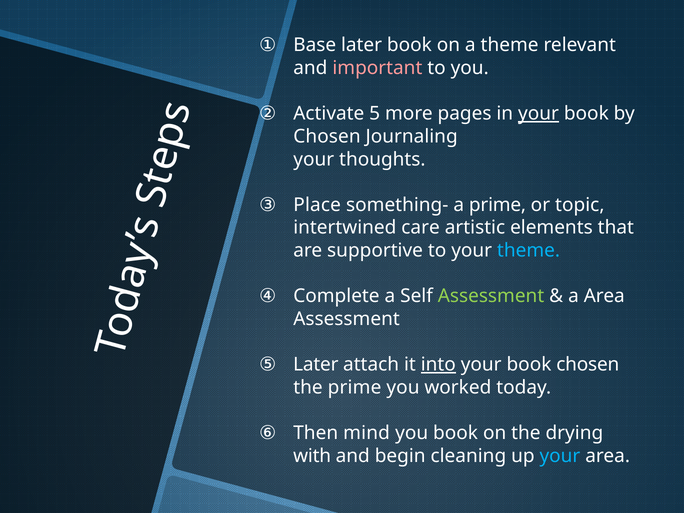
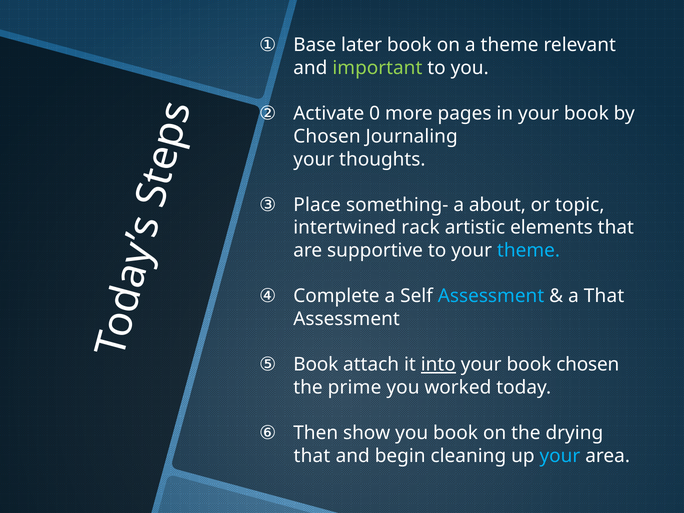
important colour: pink -> light green
5: 5 -> 0
your at (538, 114) underline: present -> none
a prime: prime -> about
care: care -> rack
Assessment at (491, 296) colour: light green -> light blue
a Area: Area -> That
Later at (316, 365): Later -> Book
mind: mind -> show
with at (312, 456): with -> that
